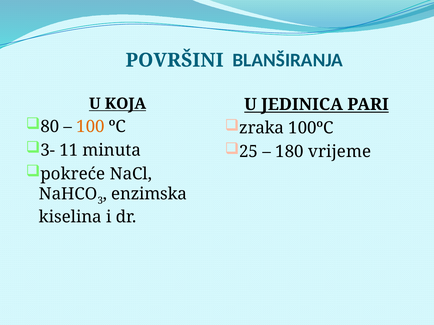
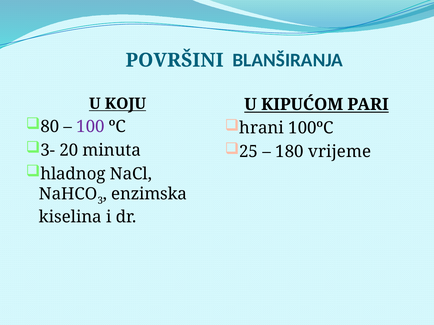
KOJA: KOJA -> KOJU
JEDINICA: JEDINICA -> KIPUĆOM
100 colour: orange -> purple
zraka: zraka -> hrani
11: 11 -> 20
pokreće: pokreće -> hladnog
